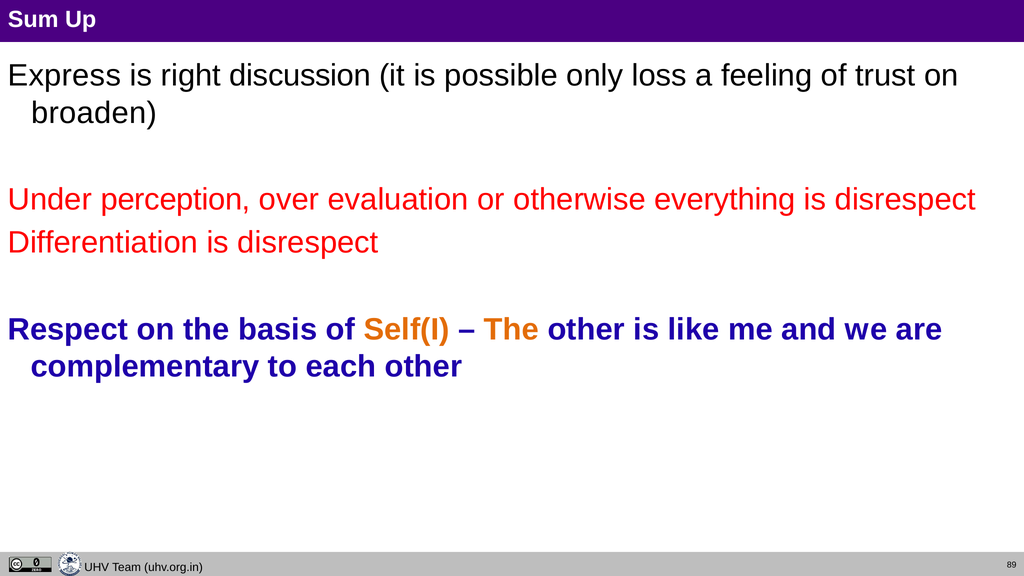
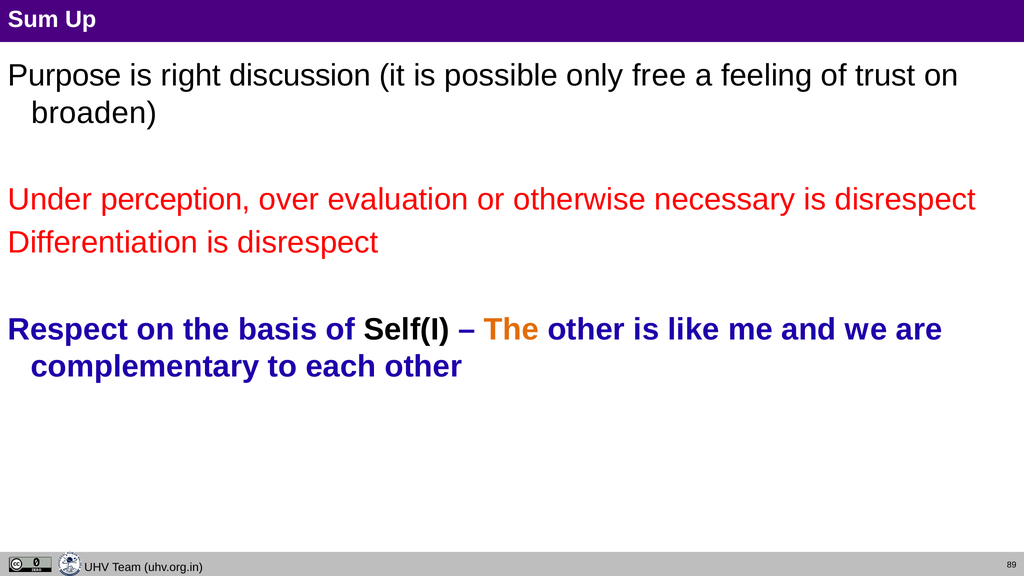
Express: Express -> Purpose
loss: loss -> free
everything: everything -> necessary
Self(I colour: orange -> black
